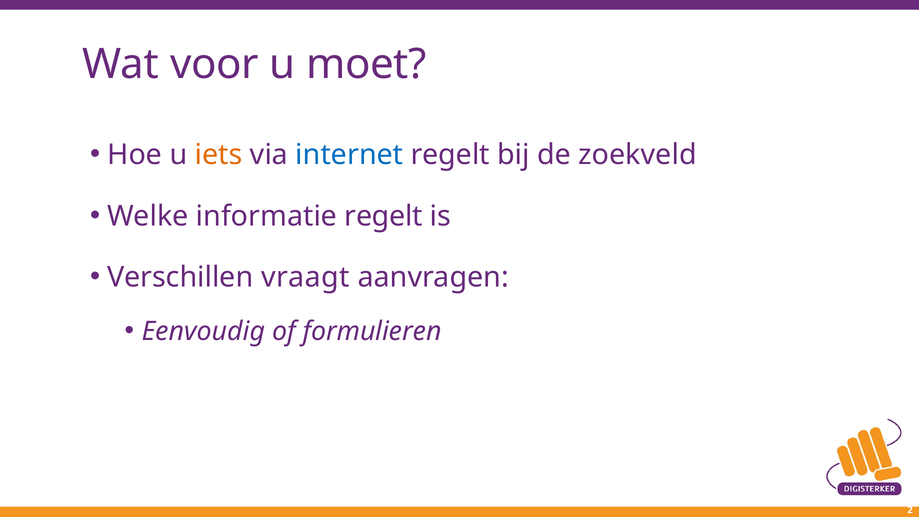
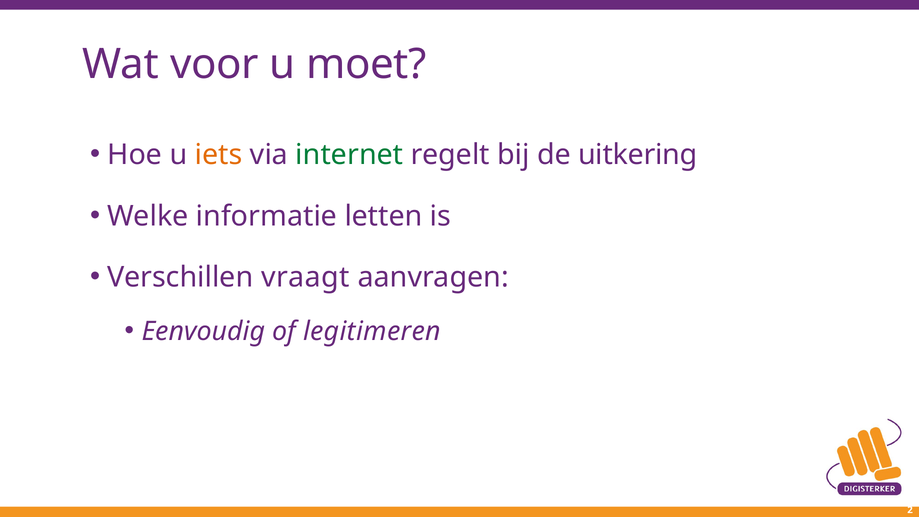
internet colour: blue -> green
zoekveld: zoekveld -> uitkering
informatie regelt: regelt -> letten
formulieren: formulieren -> legitimeren
